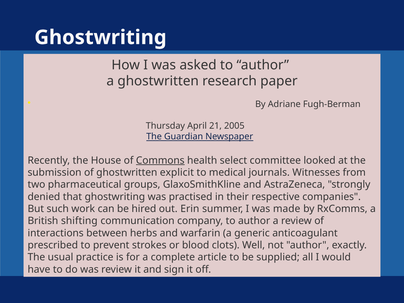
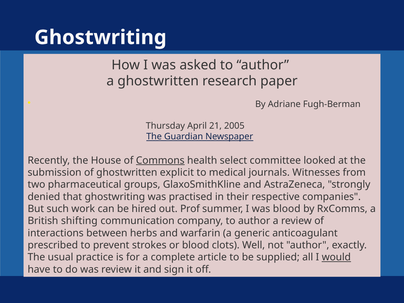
Erin: Erin -> Prof
was made: made -> blood
would underline: none -> present
